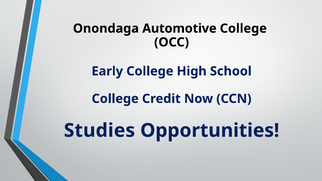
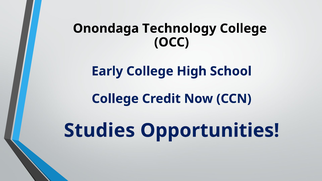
Automotive: Automotive -> Technology
